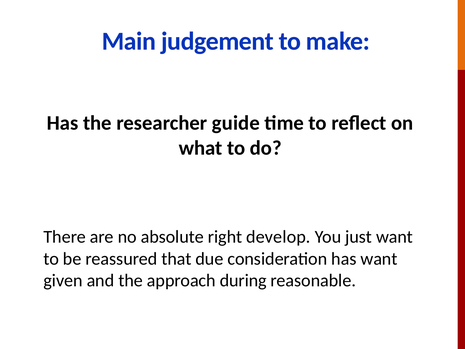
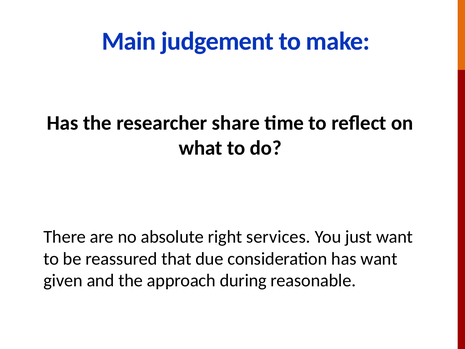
guide: guide -> share
develop: develop -> services
